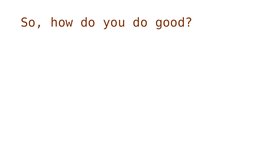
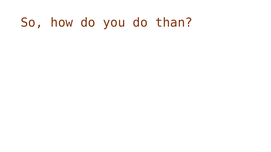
good: good -> than
